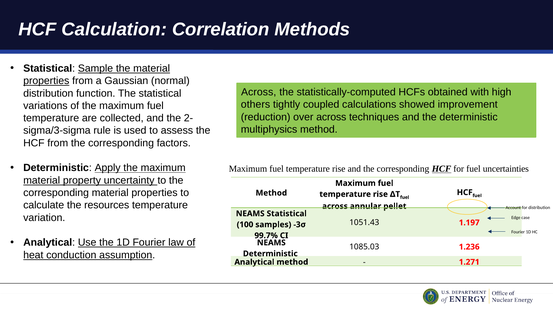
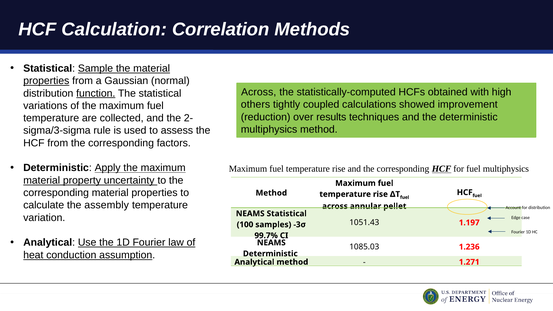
function underline: none -> present
over across: across -> results
fuel uncertainties: uncertainties -> multiphysics
resources: resources -> assembly
